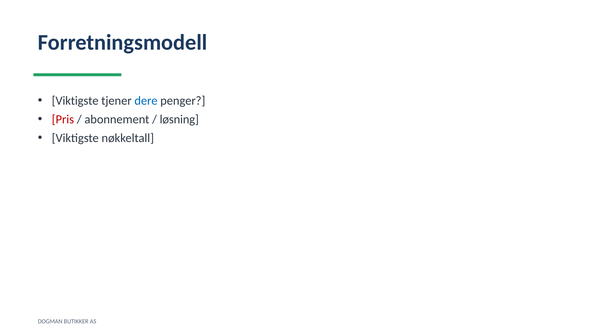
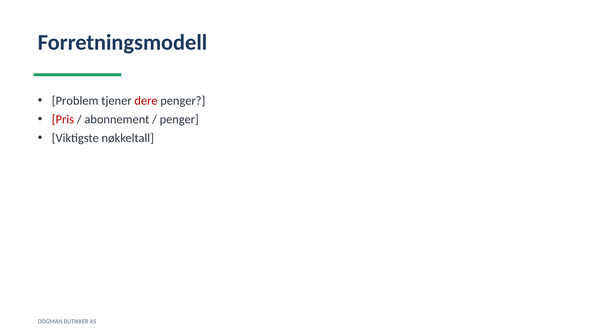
Viktigste at (75, 101): Viktigste -> Problem
dere colour: blue -> red
løsning at (179, 119): løsning -> penger
